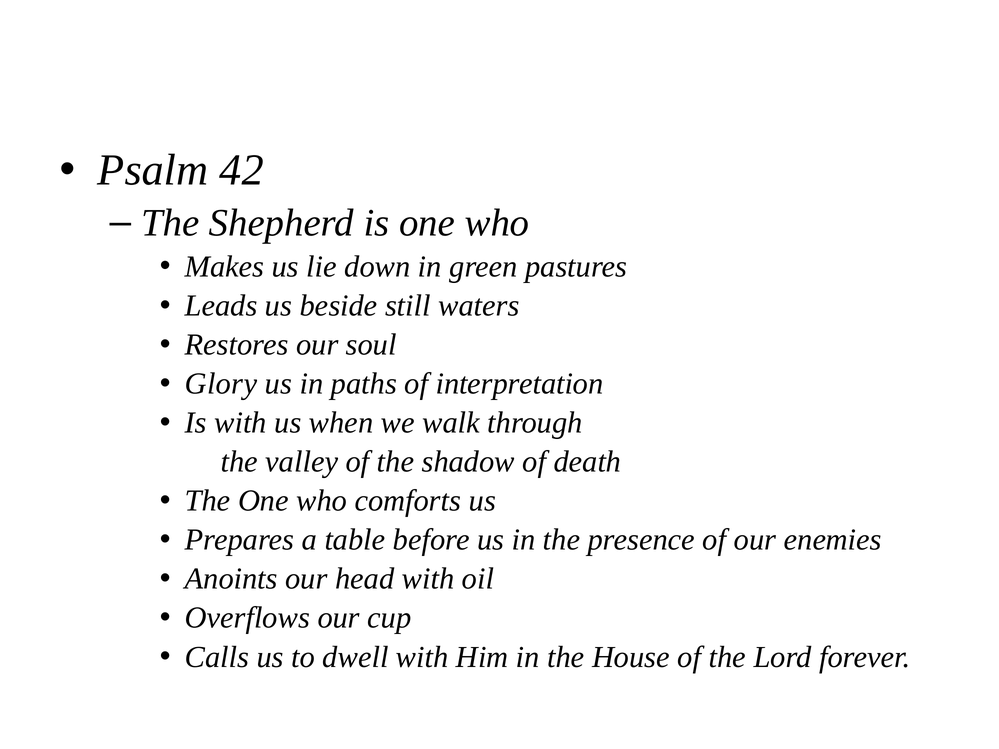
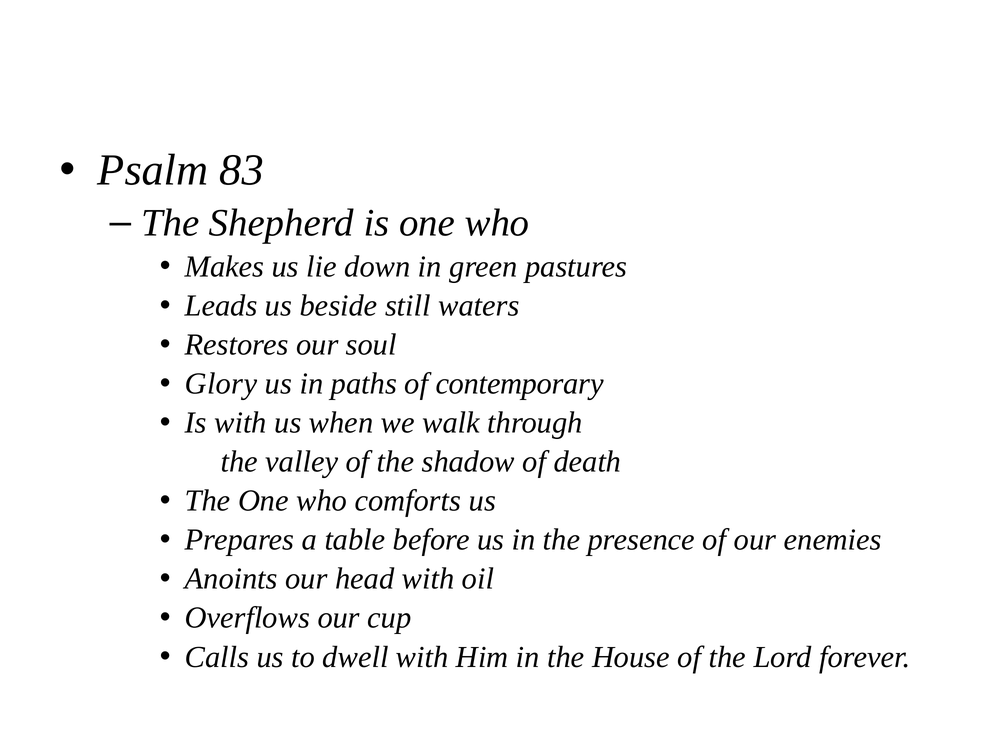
42: 42 -> 83
interpretation: interpretation -> contemporary
